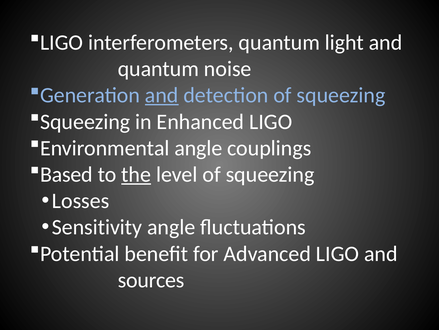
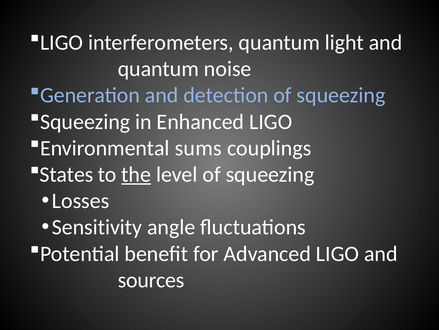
and at (162, 95) underline: present -> none
Environmental angle: angle -> sums
Based: Based -> States
